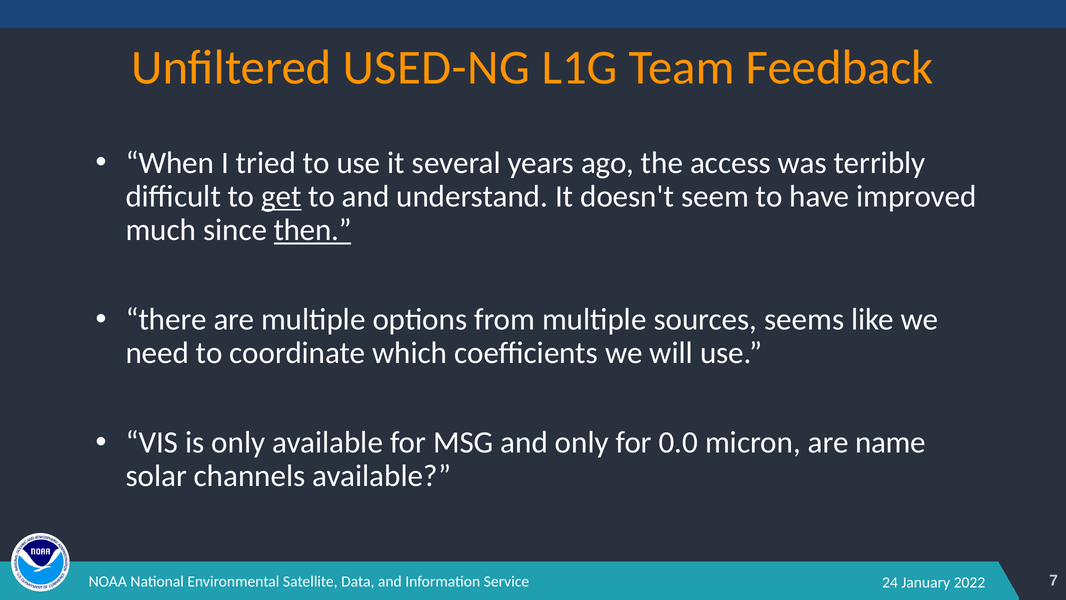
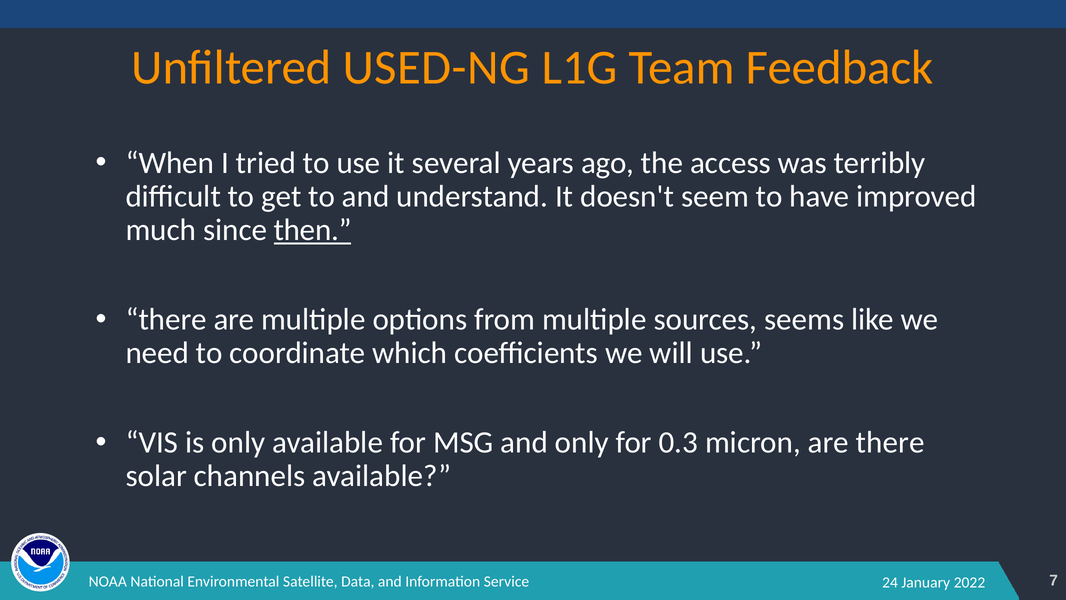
get underline: present -> none
0.0: 0.0 -> 0.3
are name: name -> there
